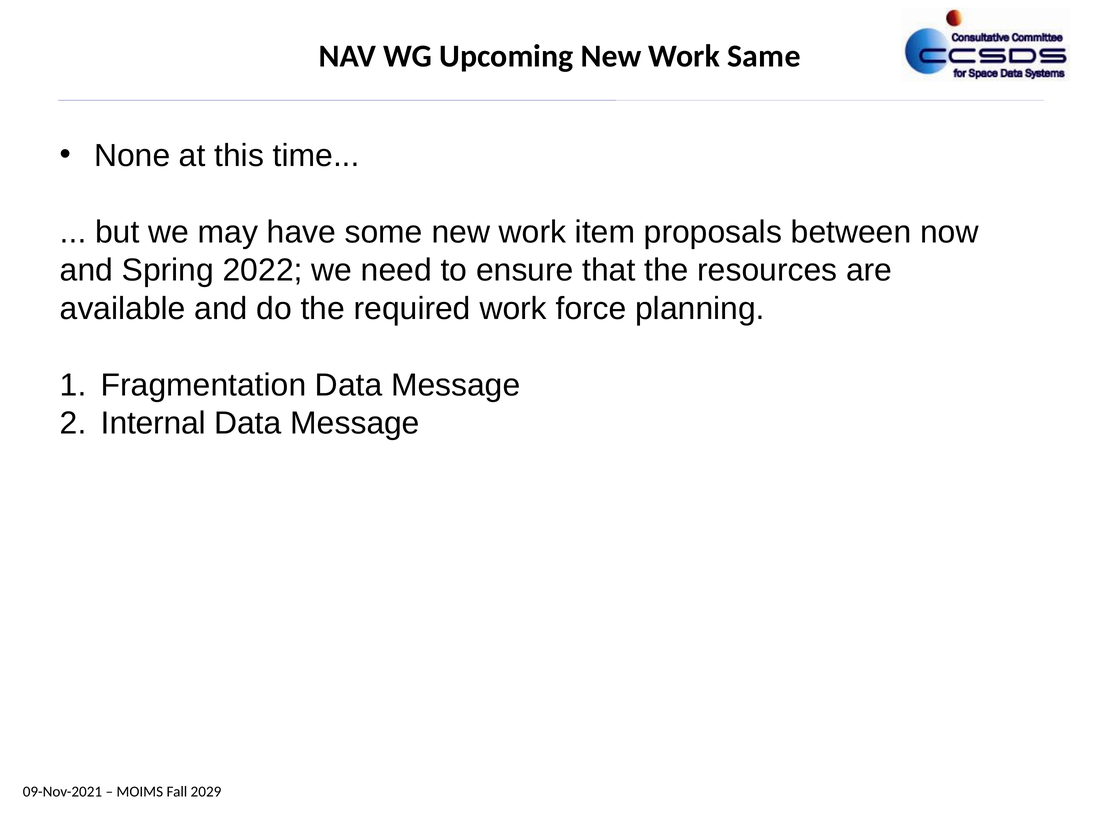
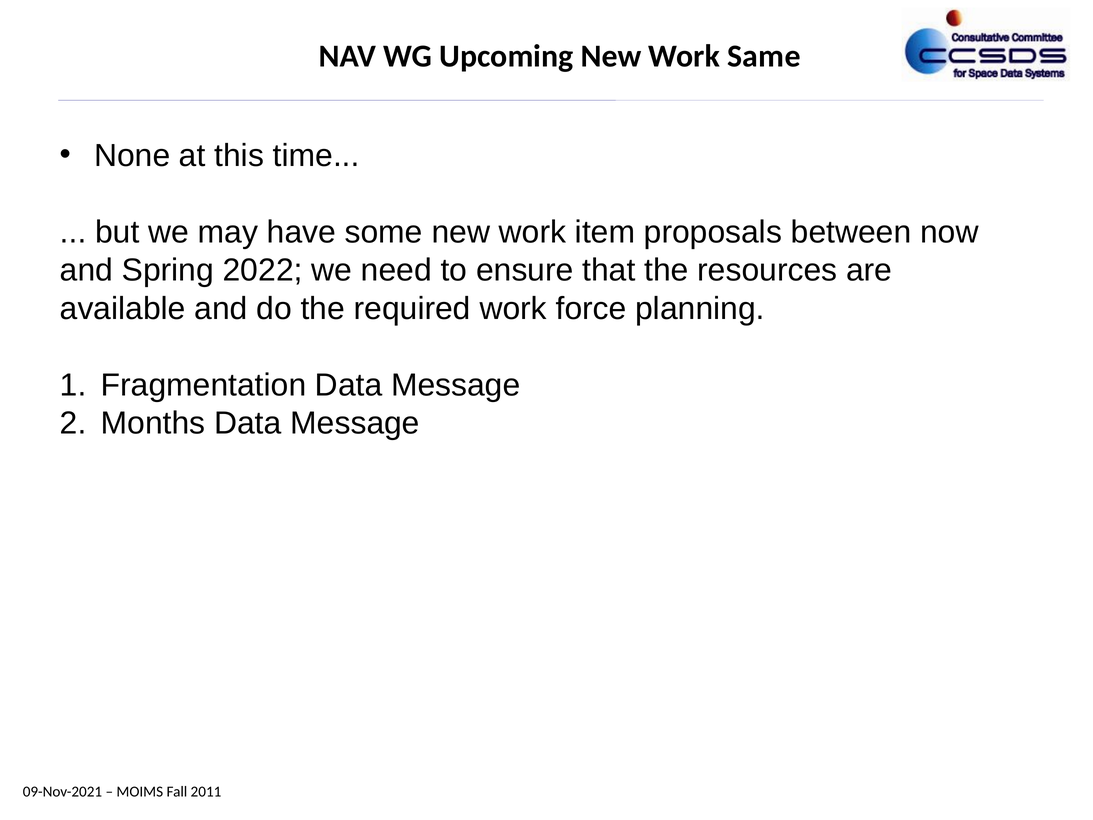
Internal: Internal -> Months
2029: 2029 -> 2011
